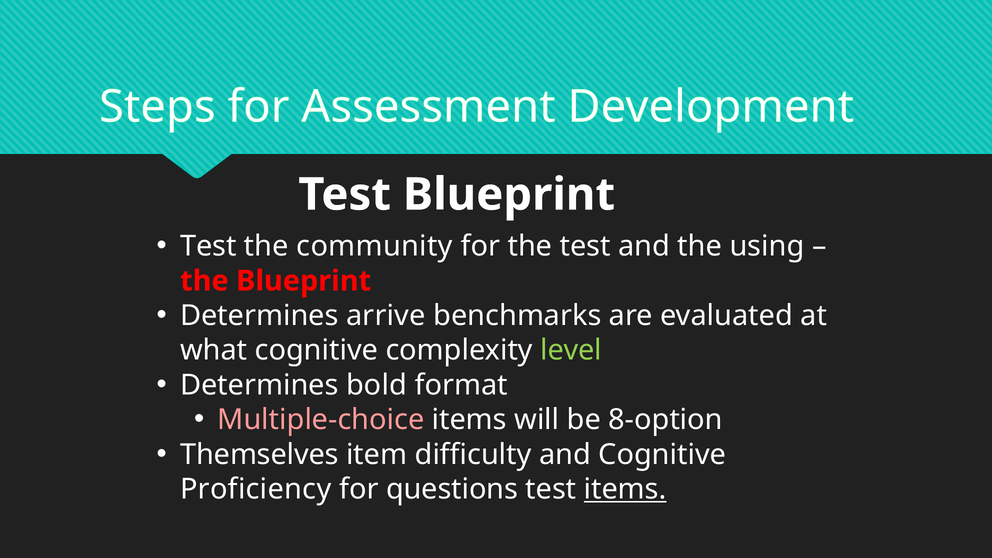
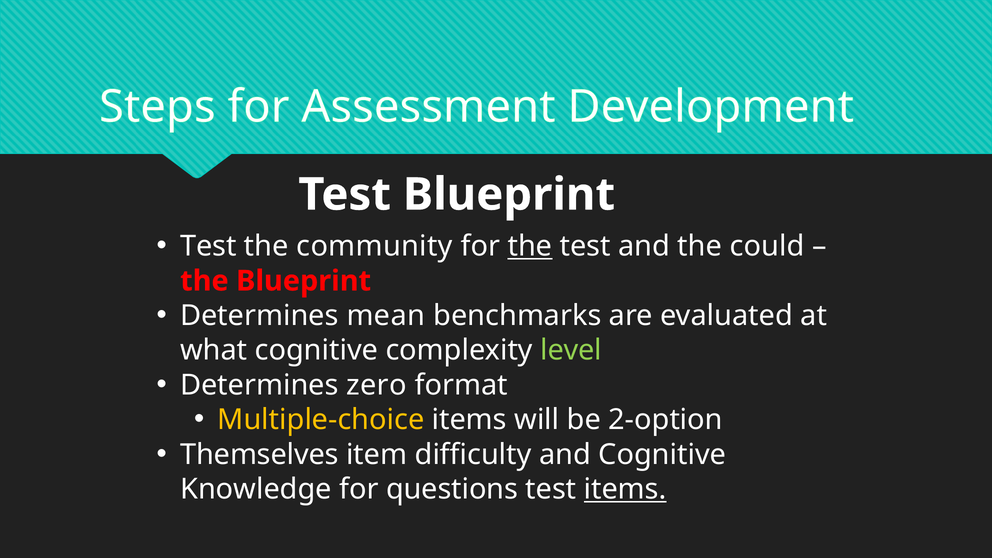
the at (530, 246) underline: none -> present
using: using -> could
arrive: arrive -> mean
bold: bold -> zero
Multiple-choice colour: pink -> yellow
8-option: 8-option -> 2-option
Proficiency: Proficiency -> Knowledge
